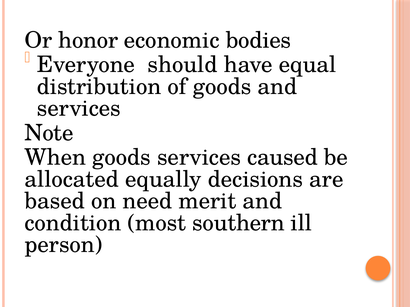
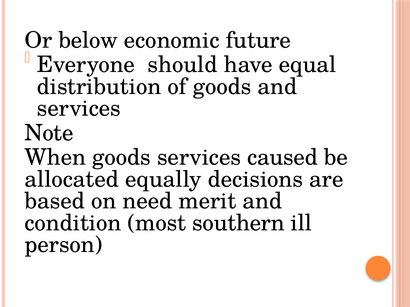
honor: honor -> below
bodies: bodies -> future
